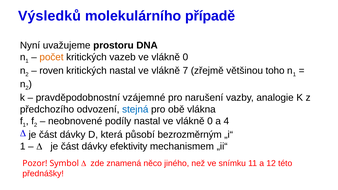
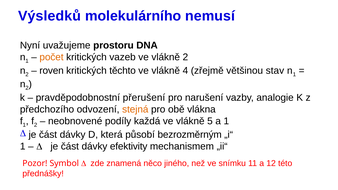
případě: případě -> nemusí
vazeb ve vlákně 0: 0 -> 2
kritických nastal: nastal -> těchto
7: 7 -> 4
toho: toho -> stav
vzájemné: vzájemné -> přerušení
stejná colour: blue -> orange
podíly nastal: nastal -> každá
0 at (210, 121): 0 -> 5
a 4: 4 -> 1
